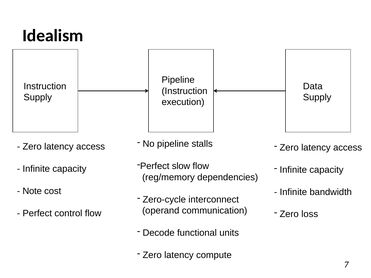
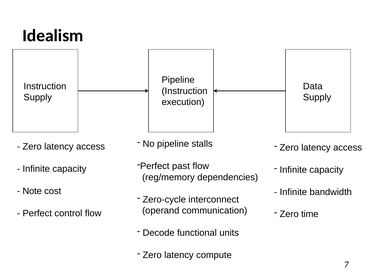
slow: slow -> past
loss: loss -> time
